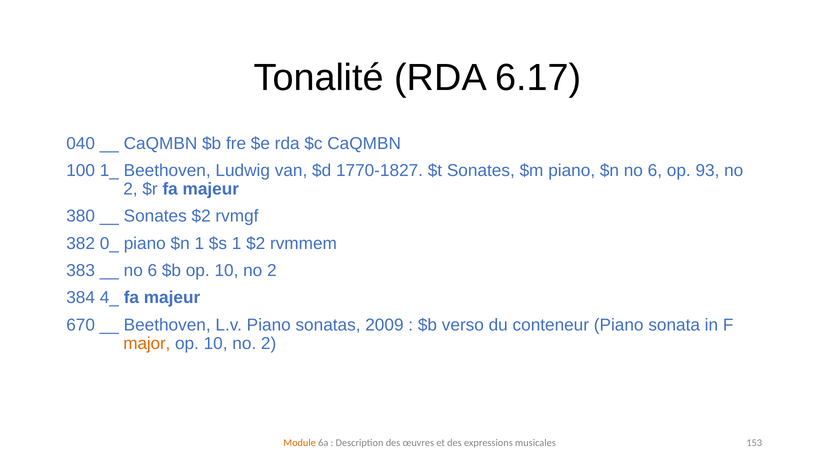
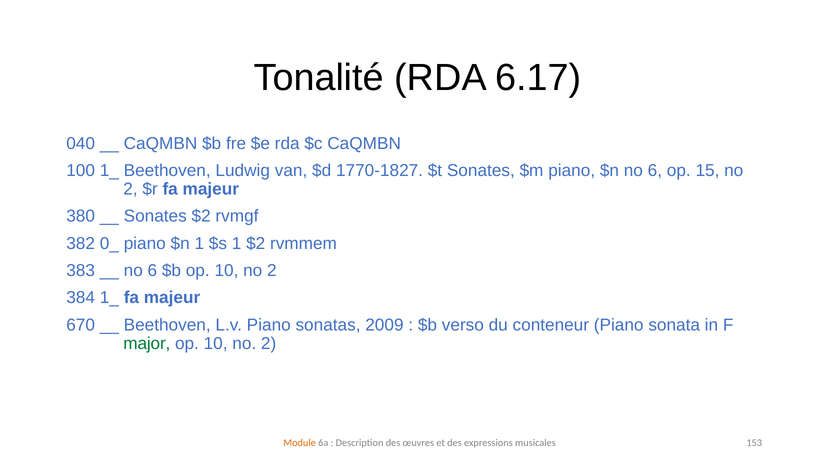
93: 93 -> 15
384 4_: 4_ -> 1_
major colour: orange -> green
